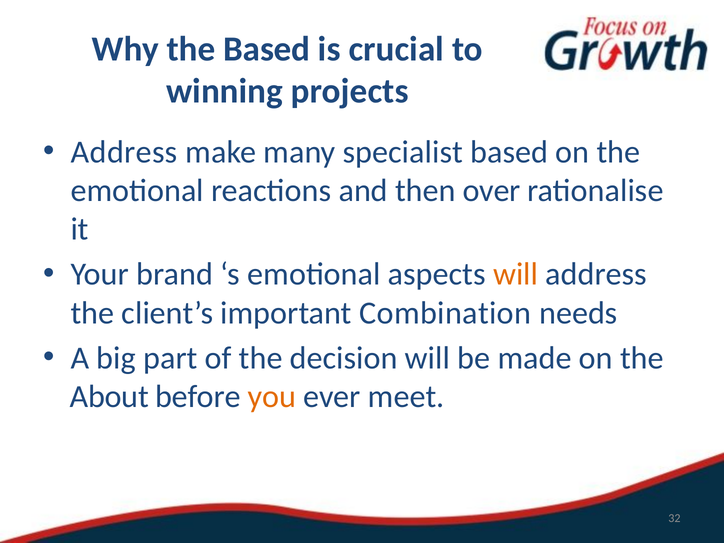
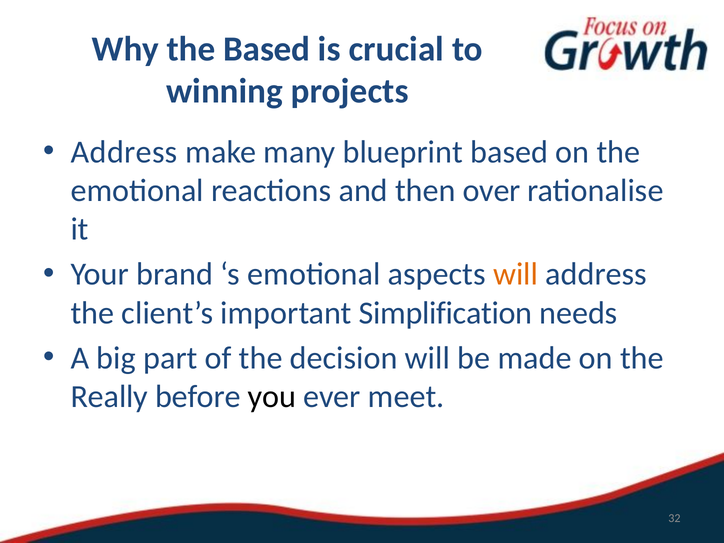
specialist: specialist -> blueprint
Combination: Combination -> Simplification
About: About -> Really
you colour: orange -> black
